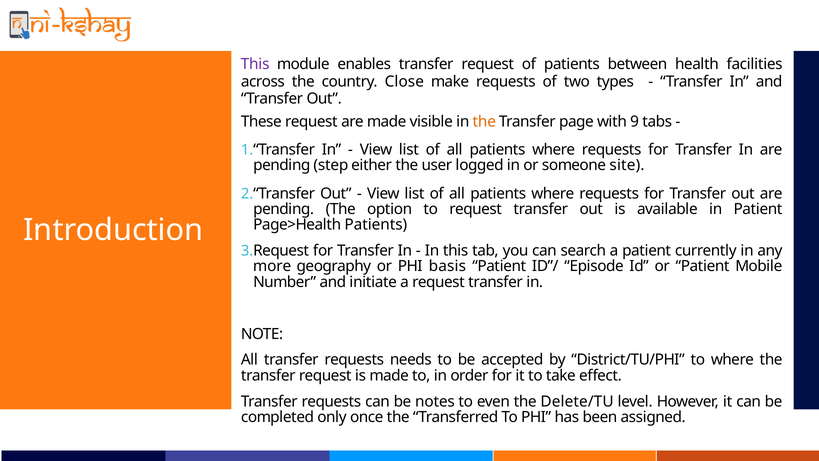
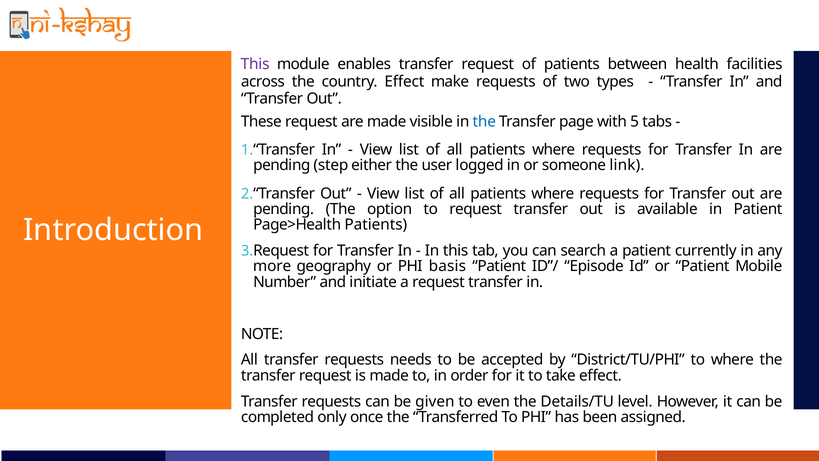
country Close: Close -> Effect
the at (484, 122) colour: orange -> blue
9: 9 -> 5
site: site -> link
notes: notes -> given
Delete/TU: Delete/TU -> Details/TU
